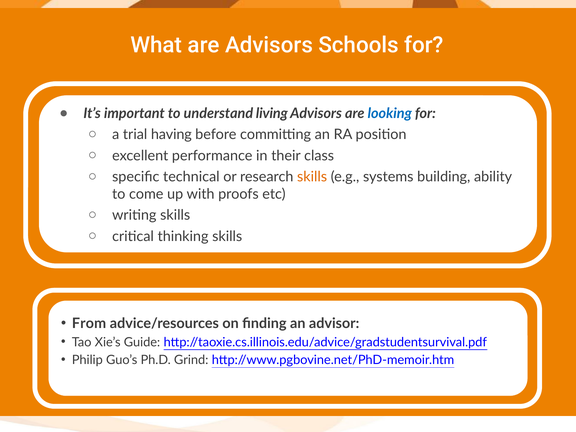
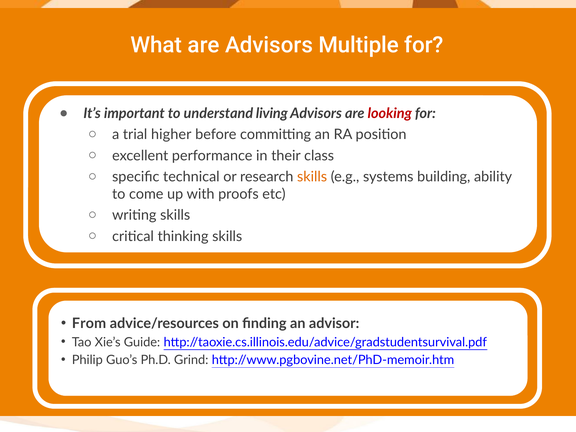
Schools: Schools -> Multiple
looking colour: blue -> red
having: having -> higher
